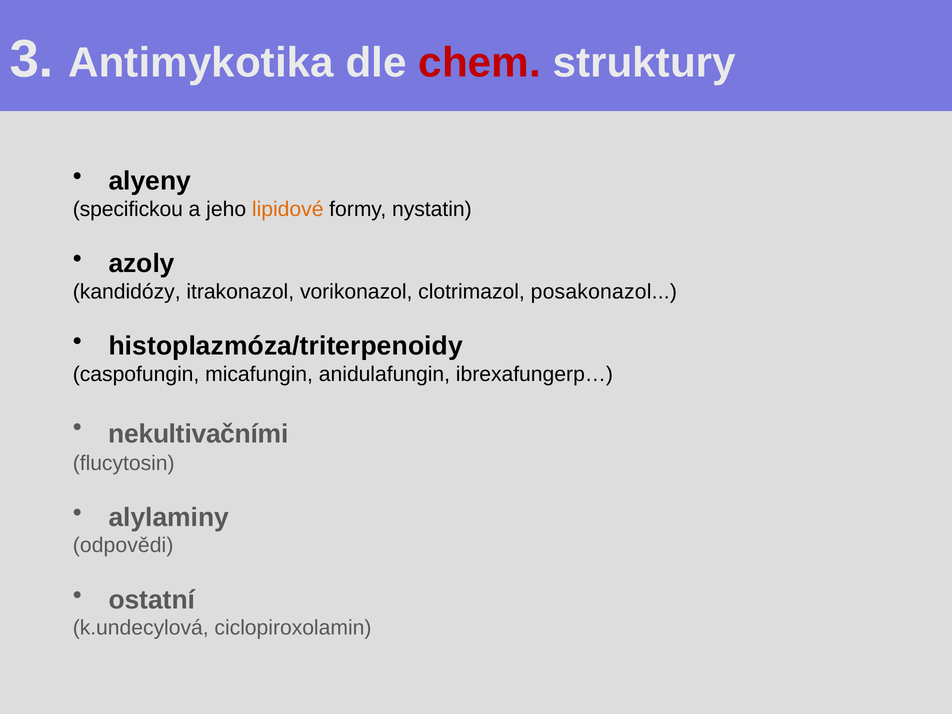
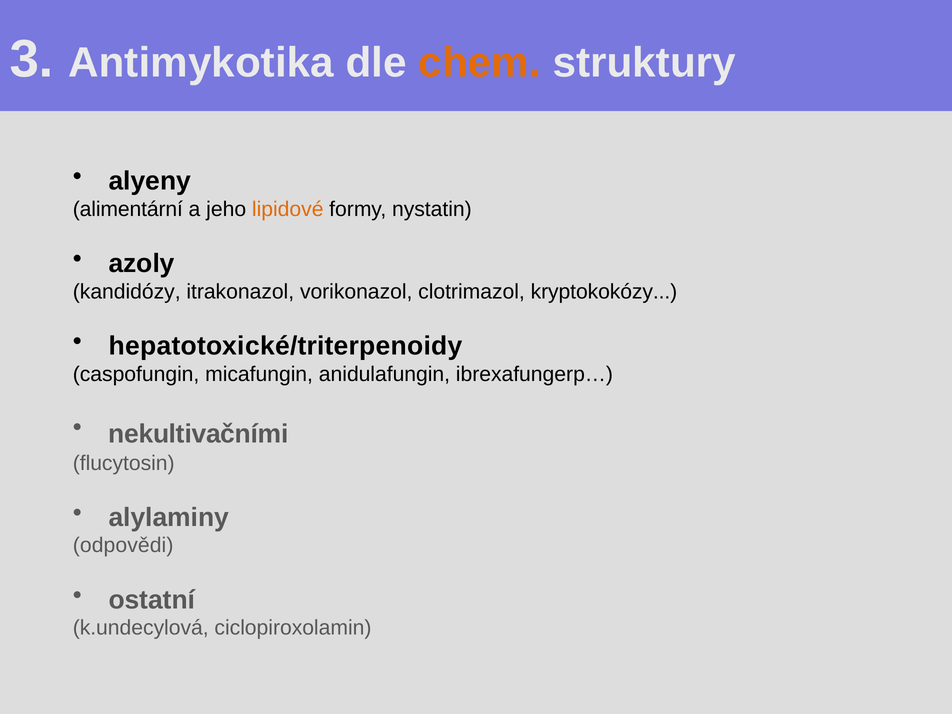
chem colour: red -> orange
specifickou: specifickou -> alimentární
posakonazol: posakonazol -> kryptokokózy
histoplazmóza/triterpenoidy: histoplazmóza/triterpenoidy -> hepatotoxické/triterpenoidy
